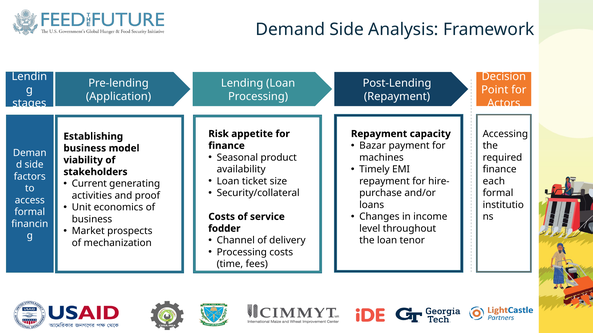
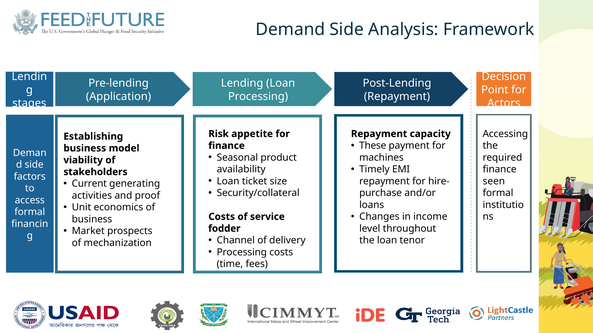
Bazar: Bazar -> These
each: each -> seen
